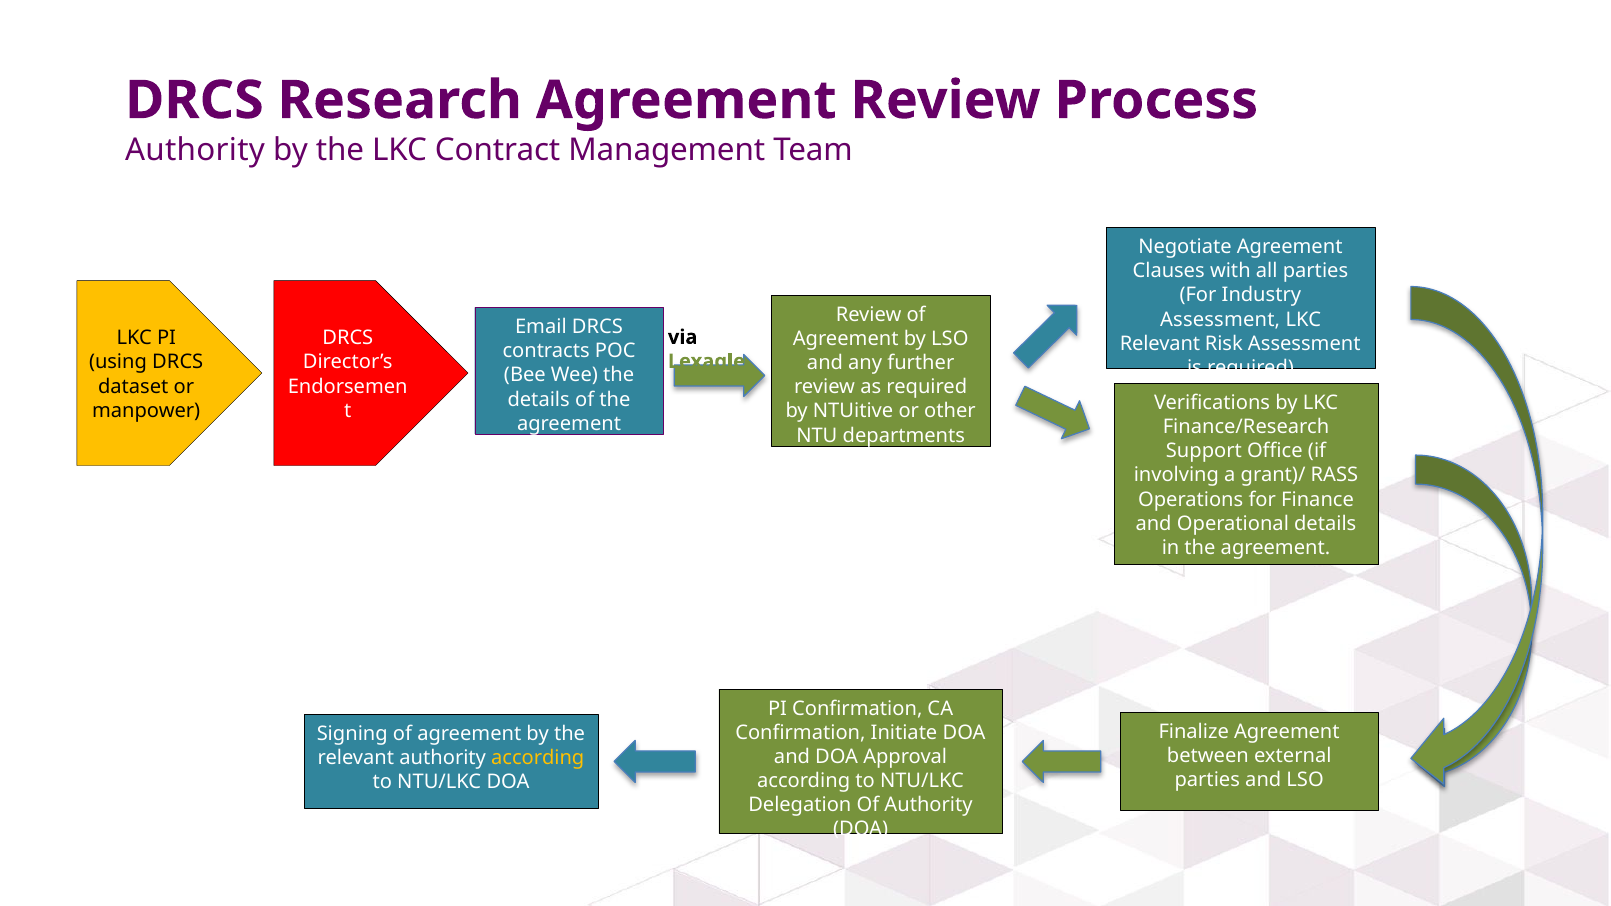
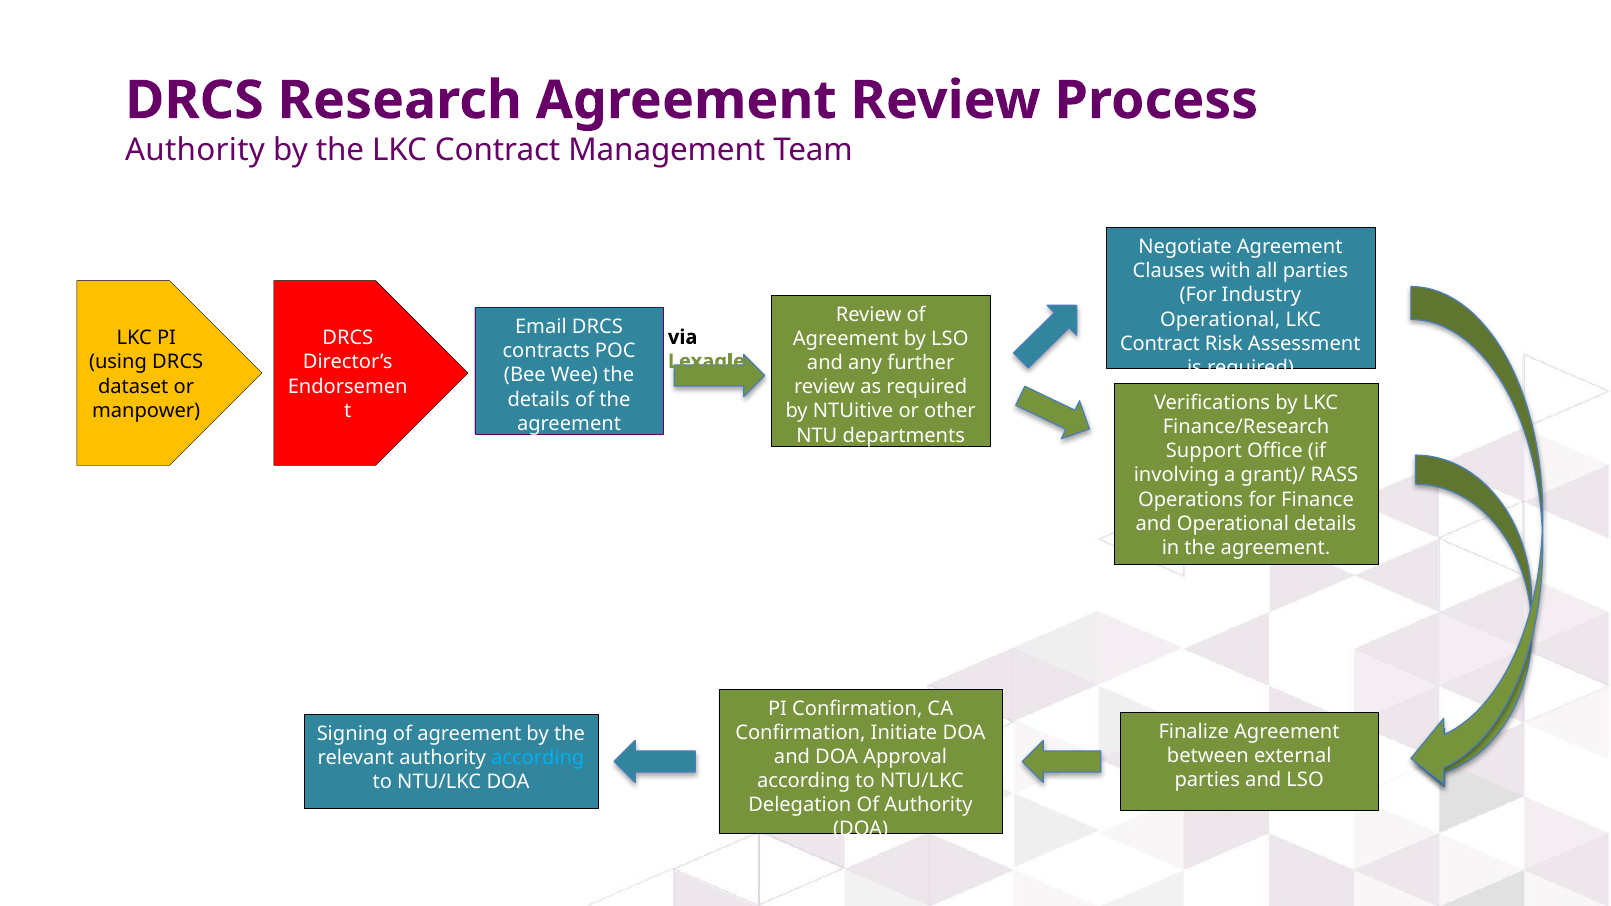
Assessment at (1220, 320): Assessment -> Operational
Relevant at (1160, 344): Relevant -> Contract
according at (538, 758) colour: yellow -> light blue
